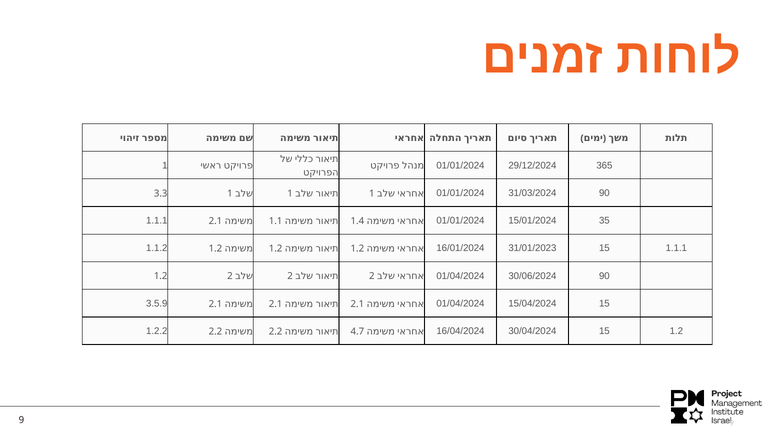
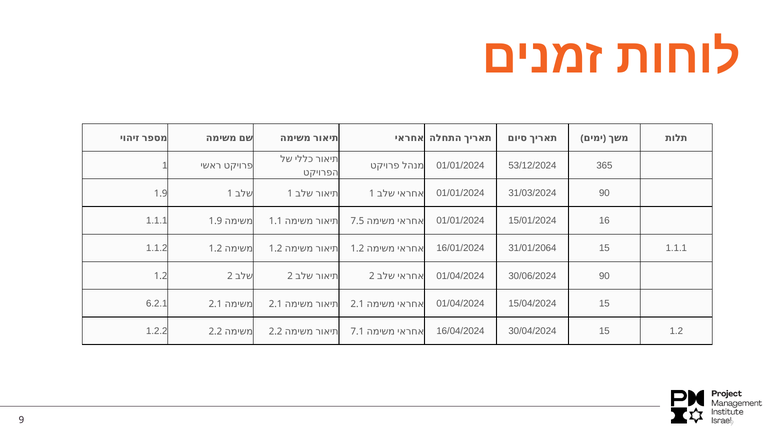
29/12/2024: 29/12/2024 -> 53/12/2024
3.3 at (161, 194): 3.3 -> 1.9
2.1 at (215, 221): 2.1 -> 1.9
1.4: 1.4 -> 7.5
35: 35 -> 16
31/01/2023: 31/01/2023 -> 31/01/2064
3.5.9: 3.5.9 -> 6.2.1
4.7: 4.7 -> 7.1
